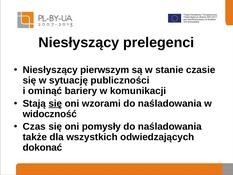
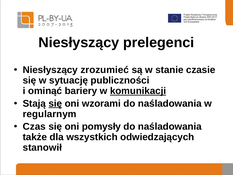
pierwszym: pierwszym -> zrozumieć
komunikacji underline: none -> present
widoczność: widoczność -> regularnym
dokonać: dokonać -> stanowił
